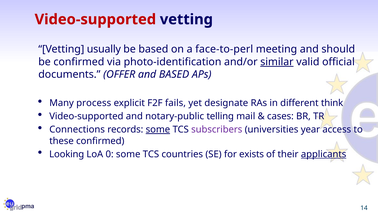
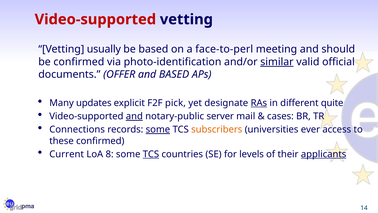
process: process -> updates
fails: fails -> pick
RAs underline: none -> present
think: think -> quite
and at (134, 116) underline: none -> present
telling: telling -> server
subscribers colour: purple -> orange
year: year -> ever
Looking: Looking -> Current
0: 0 -> 8
TCS at (151, 154) underline: none -> present
exists: exists -> levels
